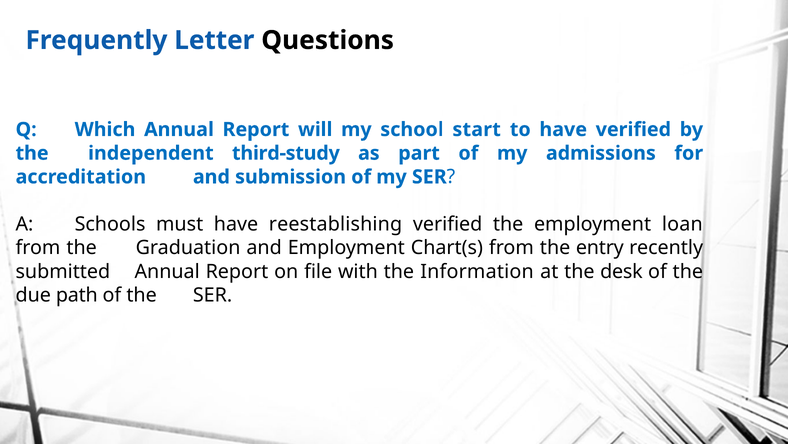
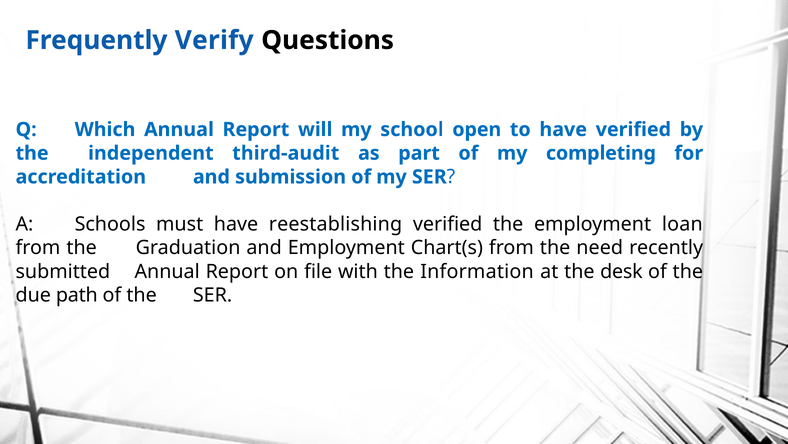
Letter: Letter -> Verify
start: start -> open
third-study: third-study -> third-audit
admissions: admissions -> completing
entry: entry -> need
